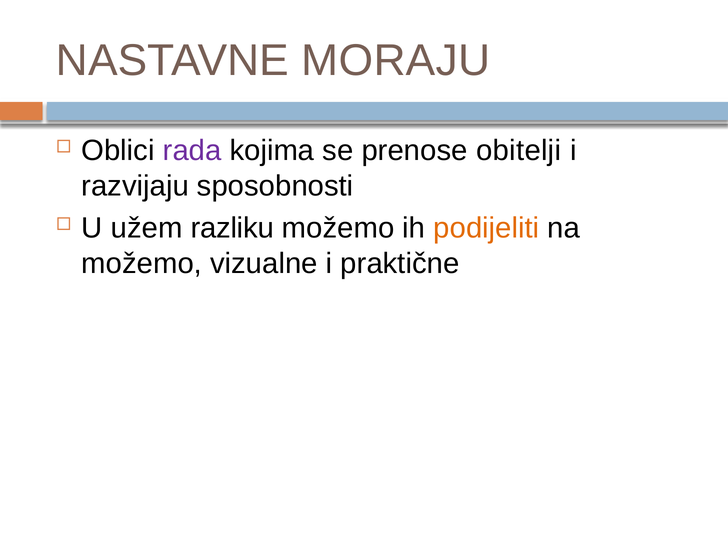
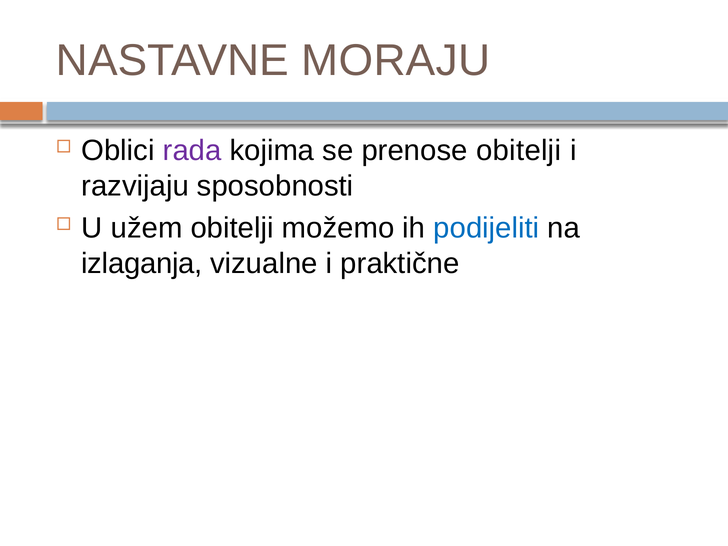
užem razliku: razliku -> obitelji
podijeliti colour: orange -> blue
možemo at (142, 263): možemo -> izlaganja
